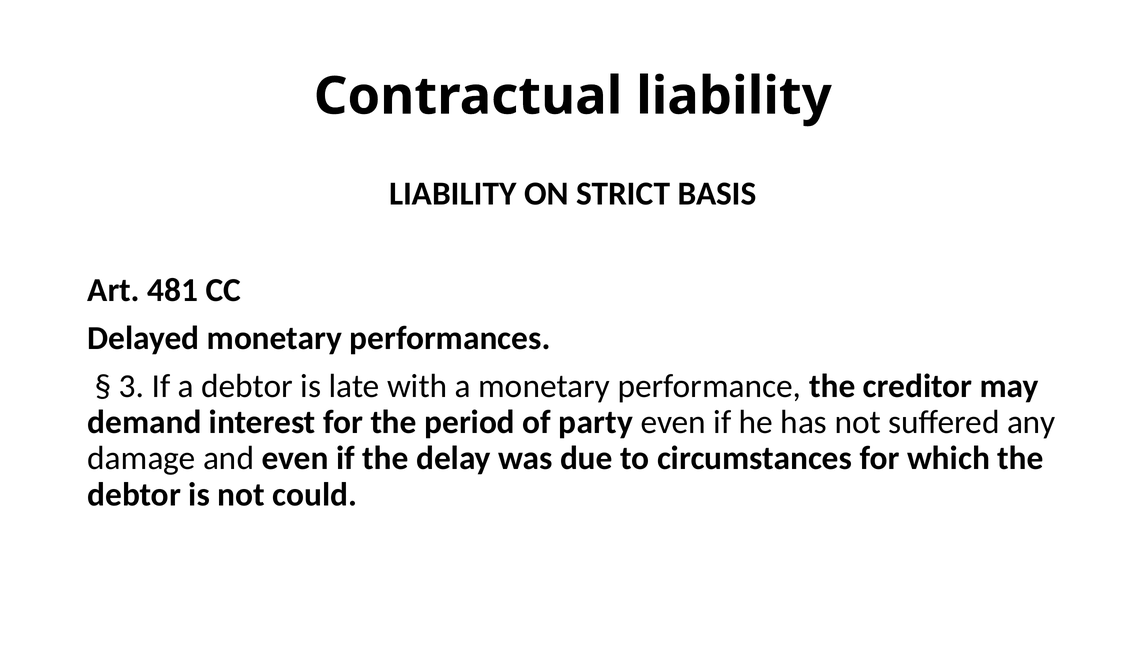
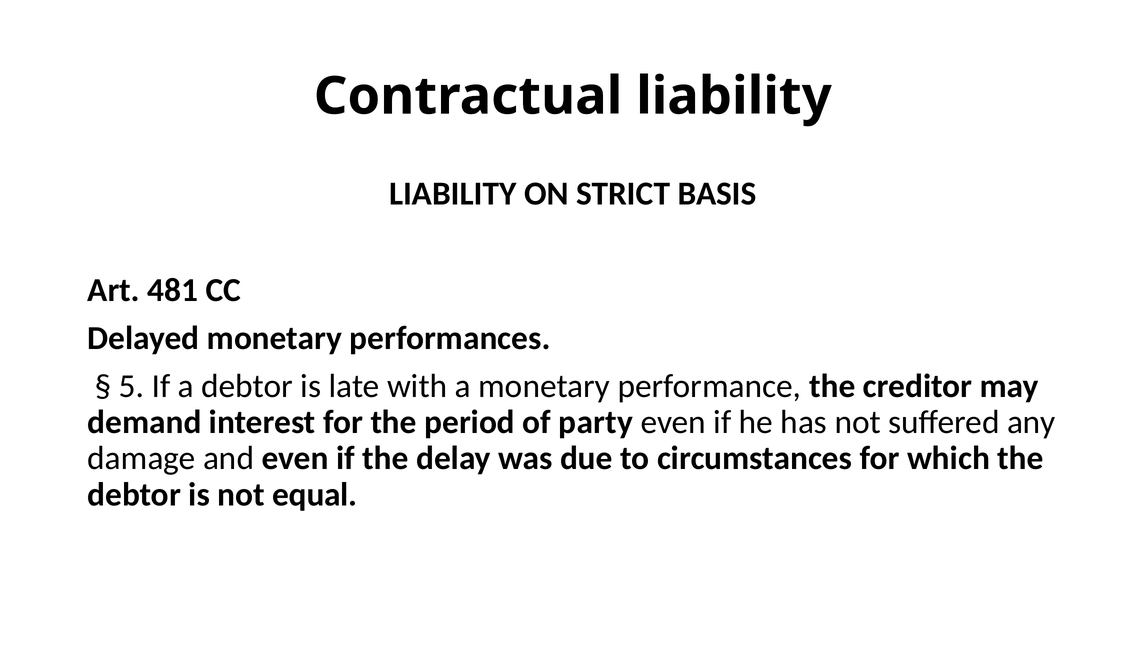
3: 3 -> 5
could: could -> equal
